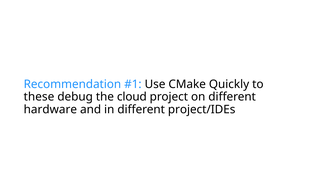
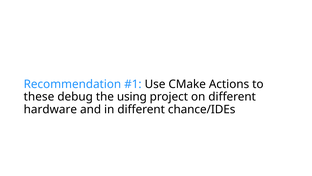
Quickly: Quickly -> Actions
cloud: cloud -> using
project/IDEs: project/IDEs -> chance/IDEs
